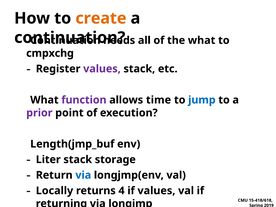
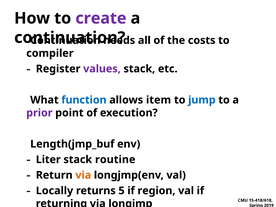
create colour: orange -> purple
the what: what -> costs
cmpxchg: cmpxchg -> compiler
function colour: purple -> blue
time: time -> item
storage: storage -> routine
via at (83, 175) colour: blue -> orange
4: 4 -> 5
if values: values -> region
